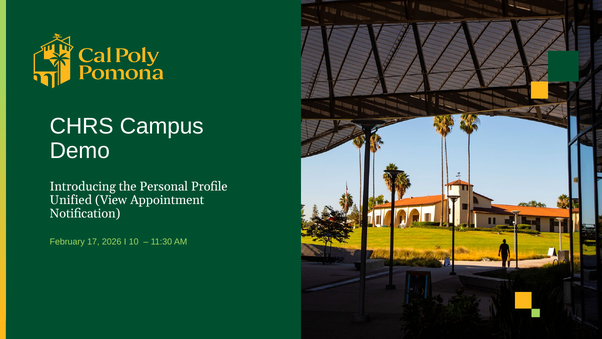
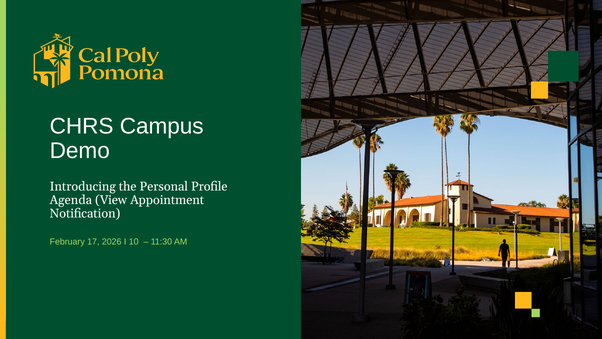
Unified: Unified -> Agenda
